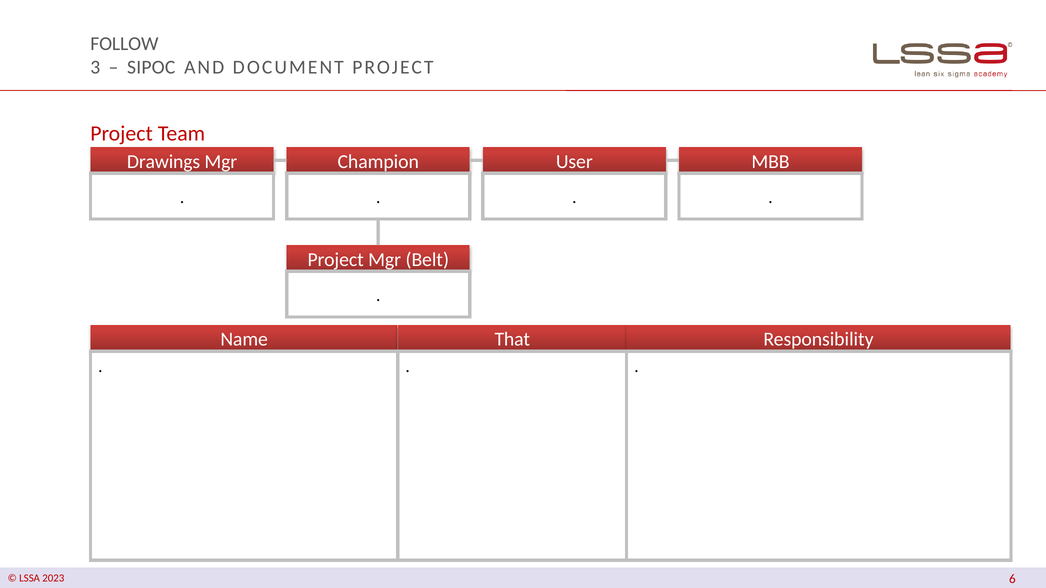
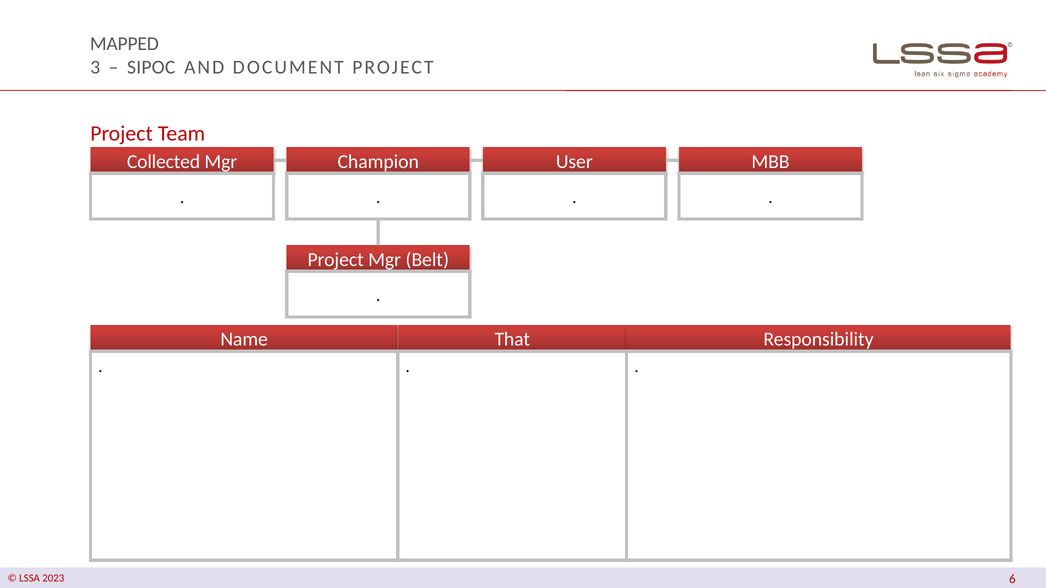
FOLLOW: FOLLOW -> MAPPED
Drawings: Drawings -> Collected
